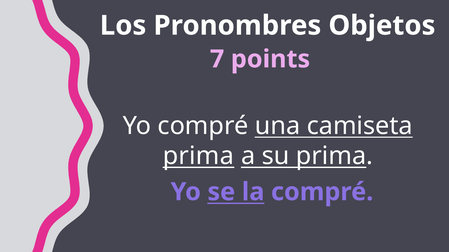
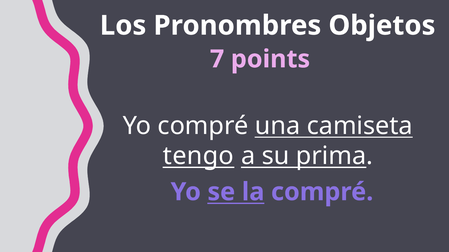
prima at (198, 156): prima -> tengo
